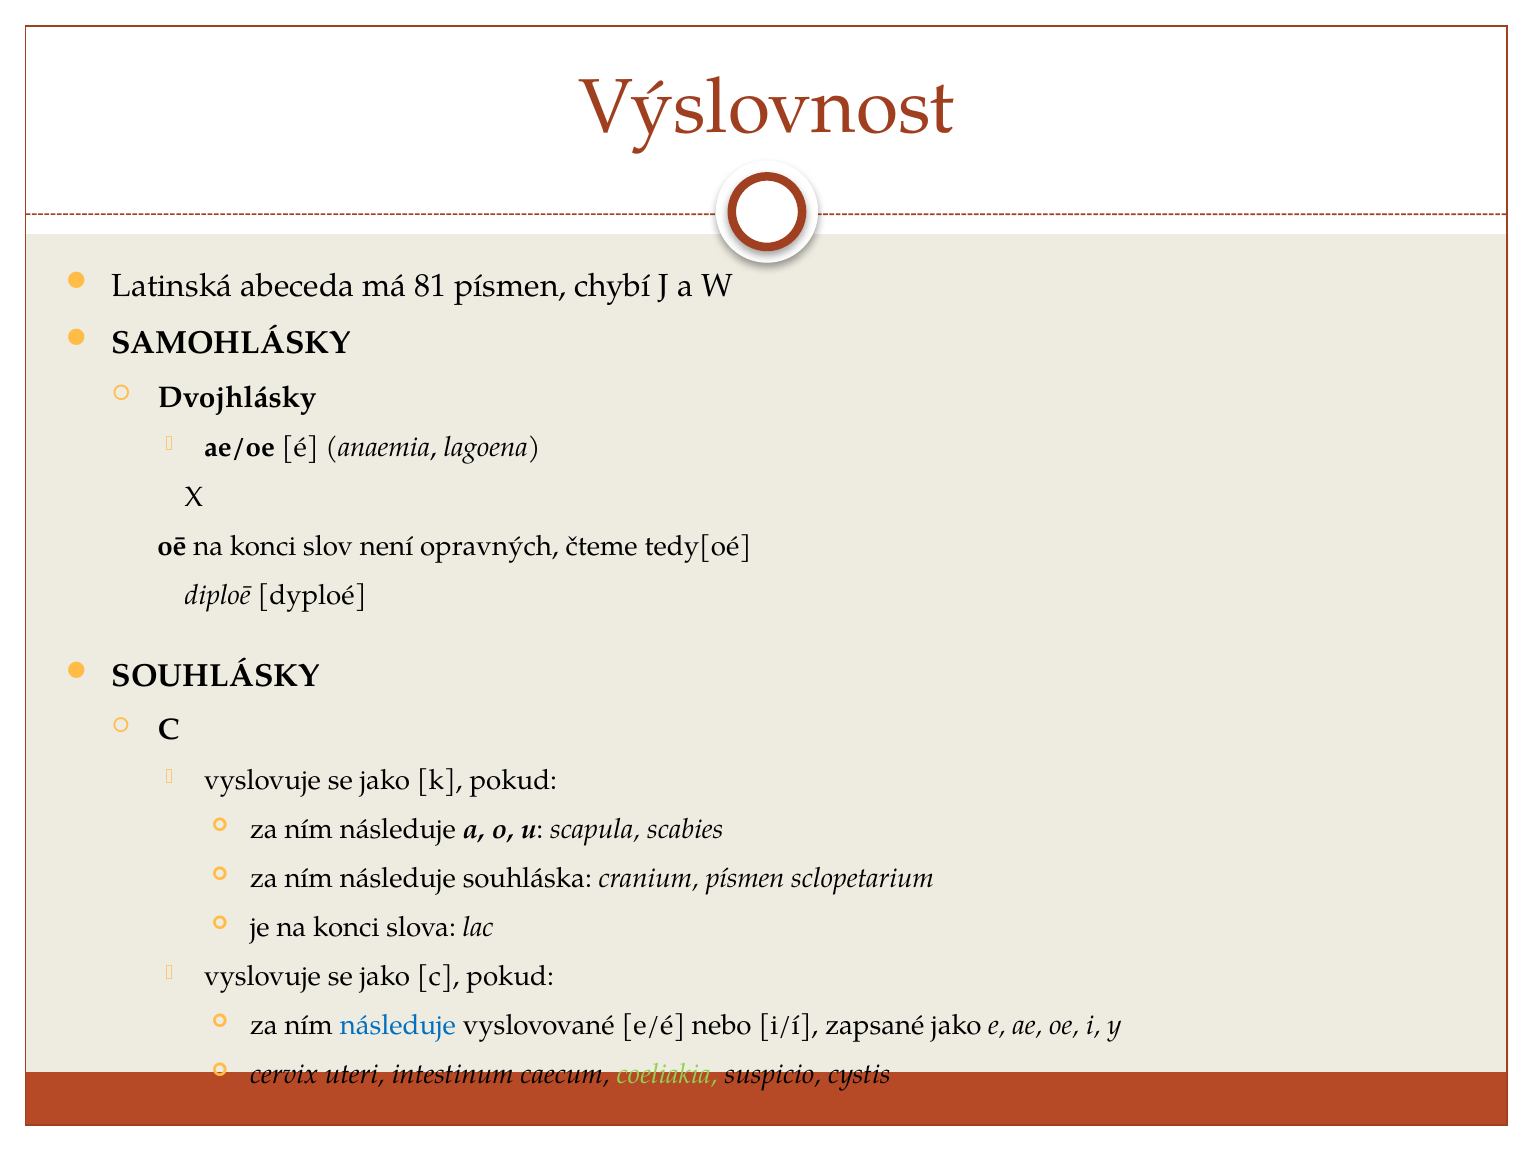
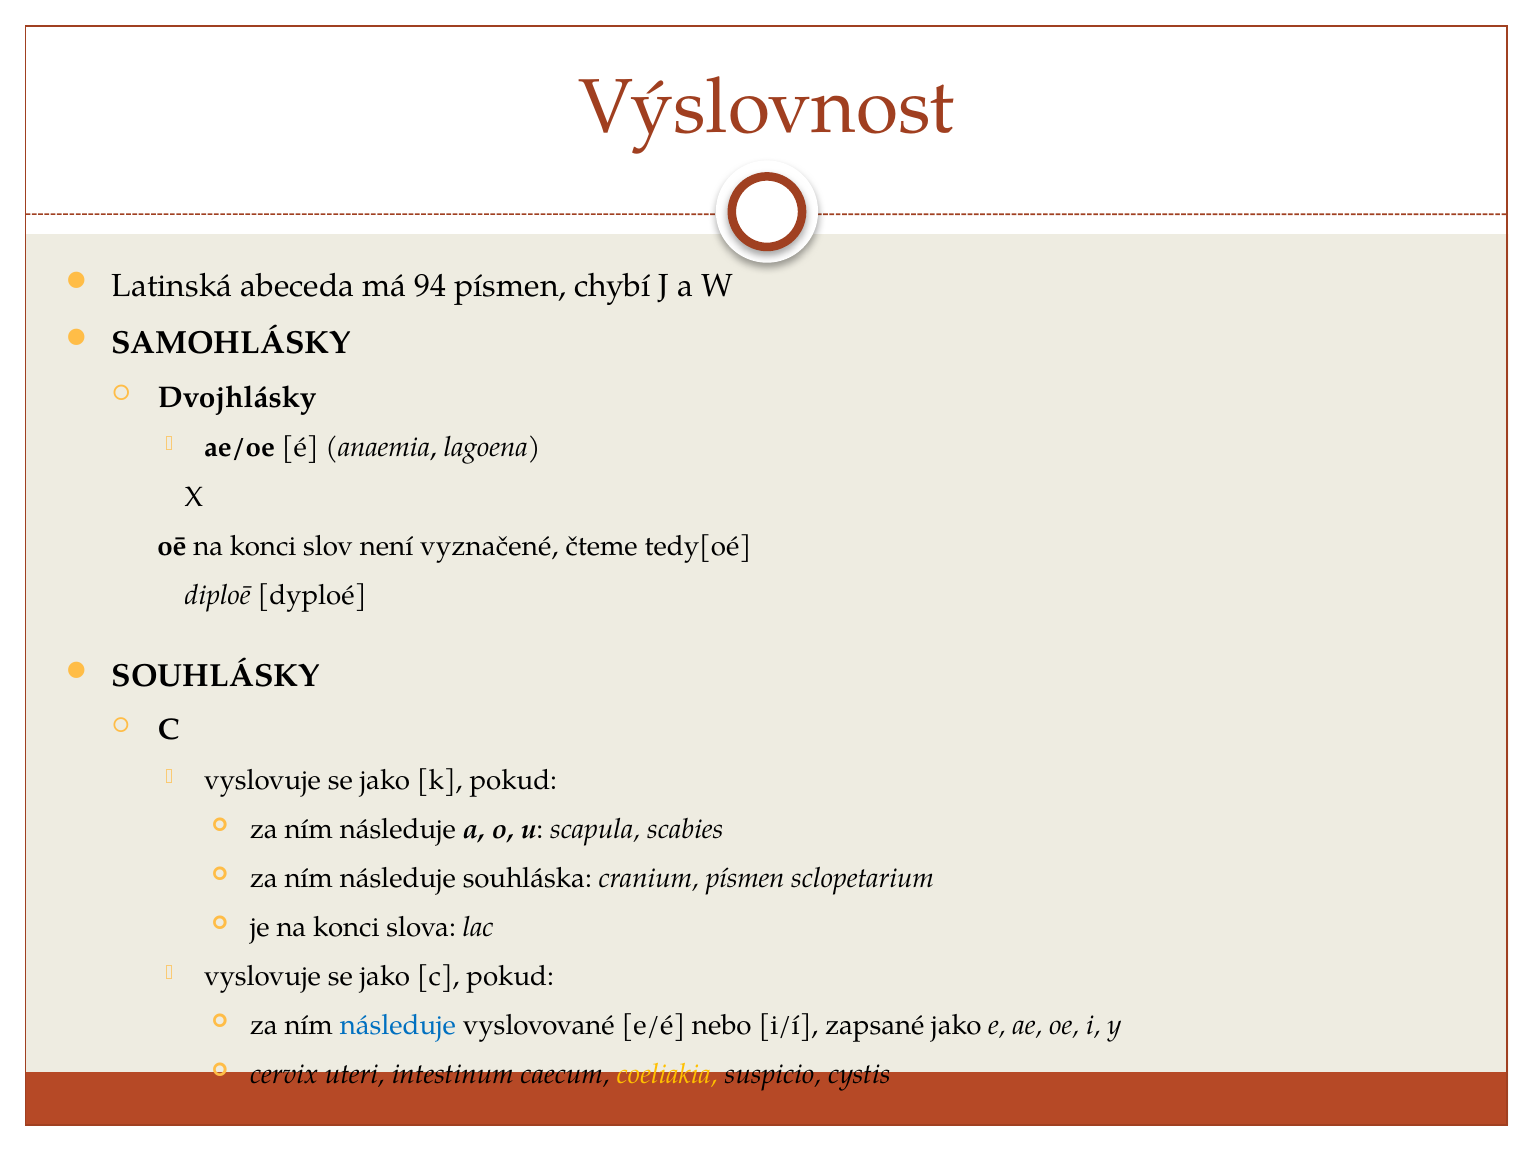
81: 81 -> 94
opravných: opravných -> vyznačené
coeliakia colour: light green -> yellow
